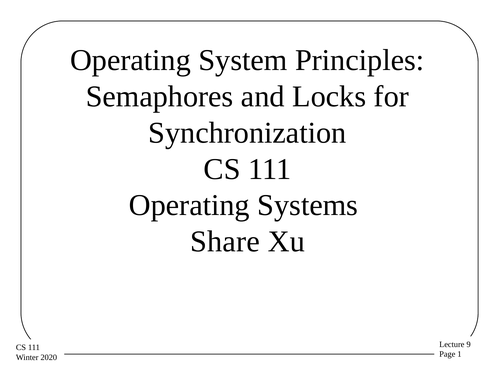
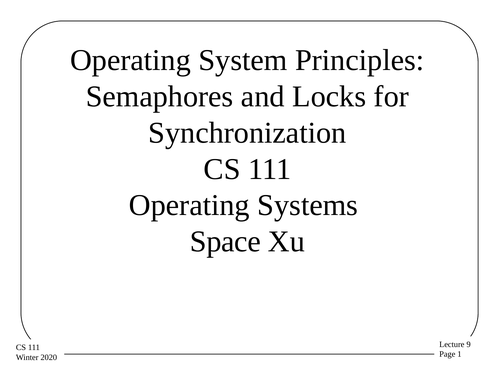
Share: Share -> Space
